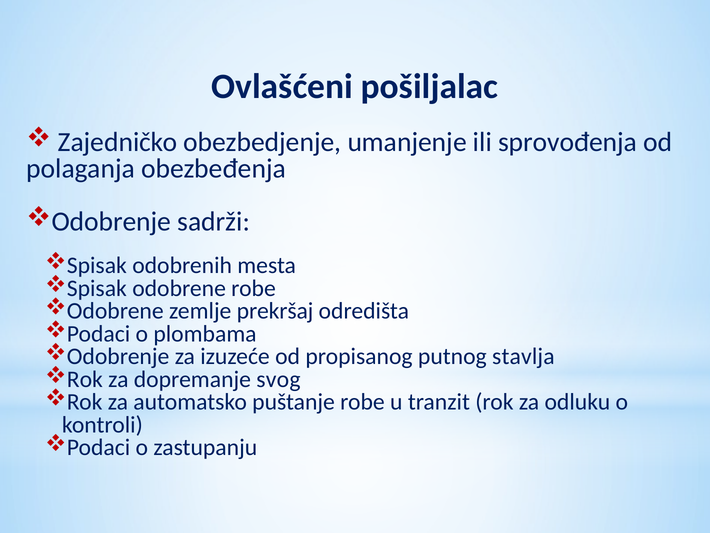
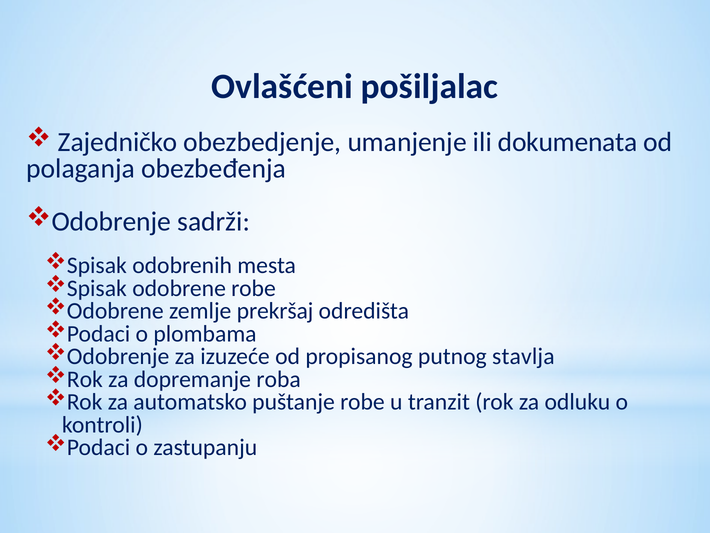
sprovođenja: sprovođenja -> dokumenata
svog: svog -> roba
